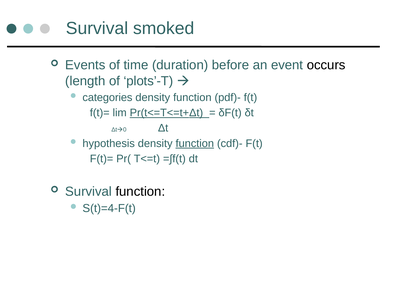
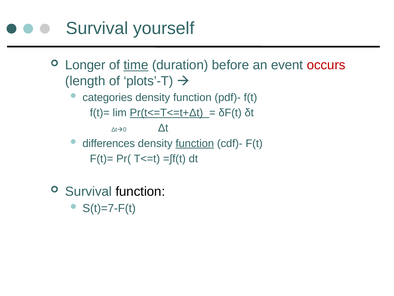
smoked: smoked -> yourself
Events: Events -> Longer
time underline: none -> present
occurs colour: black -> red
hypothesis: hypothesis -> differences
S(t)=4-F(t: S(t)=4-F(t -> S(t)=7-F(t
